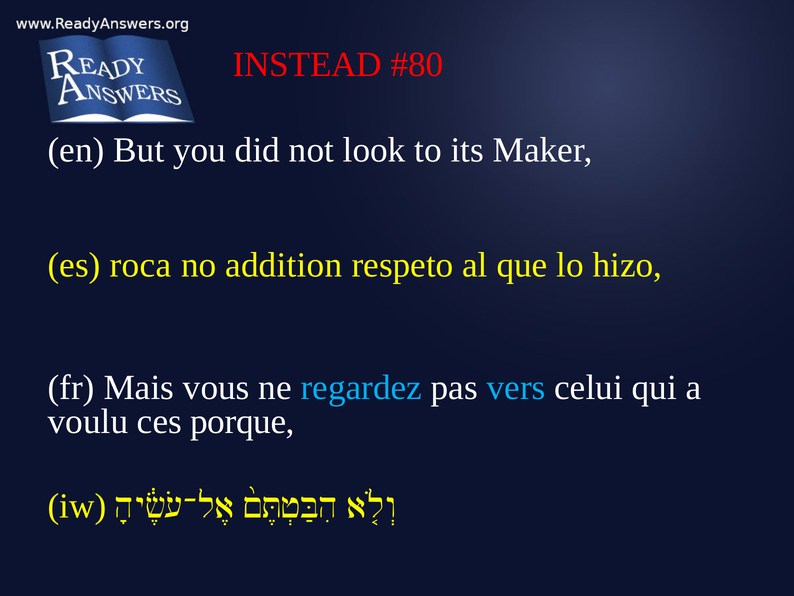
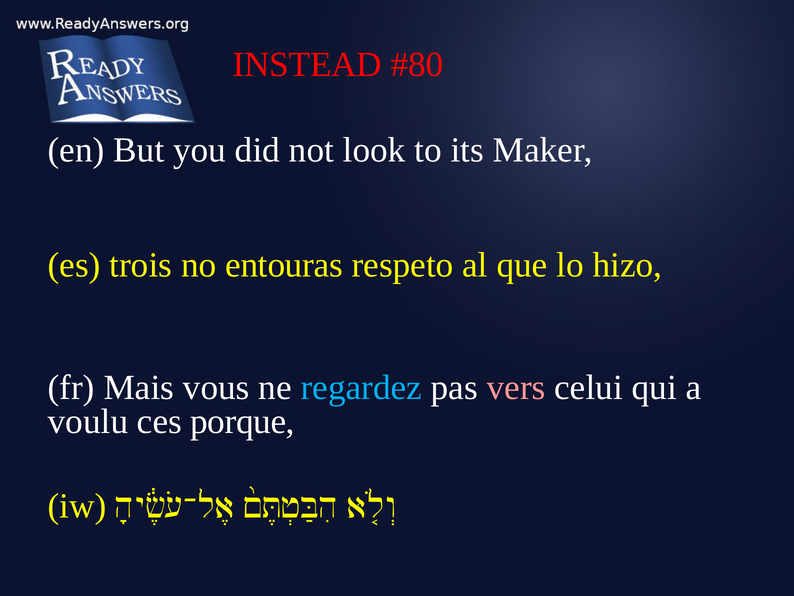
roca: roca -> trois
addition: addition -> entouras
vers colour: light blue -> pink
